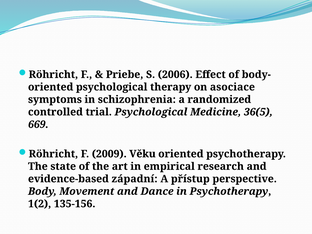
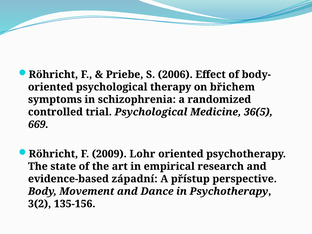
asociace: asociace -> břichem
Věku: Věku -> Lohr
1(2: 1(2 -> 3(2
